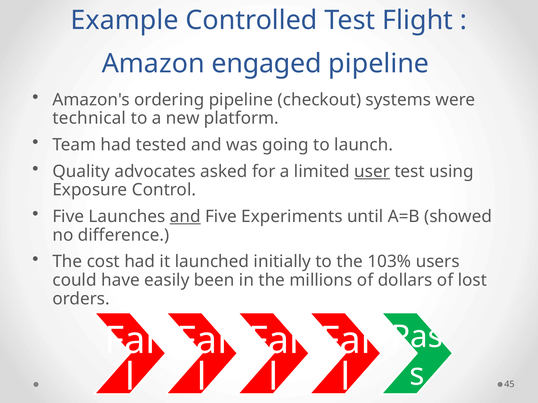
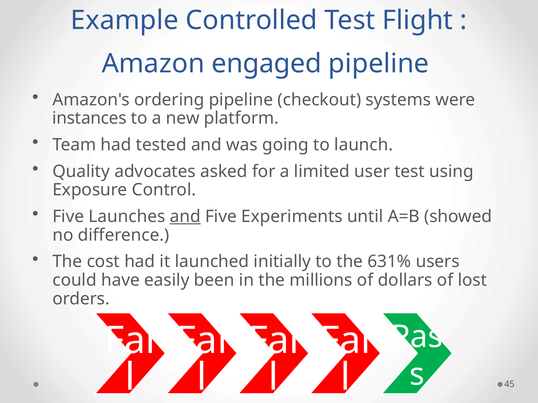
technical: technical -> instances
user underline: present -> none
103%: 103% -> 631%
